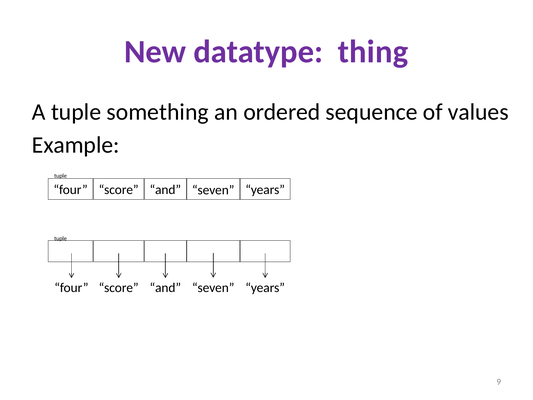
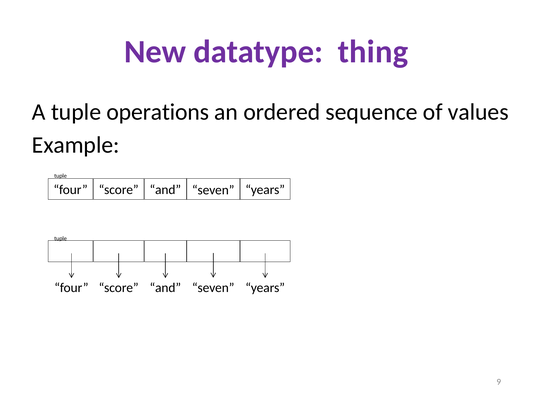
something: something -> operations
